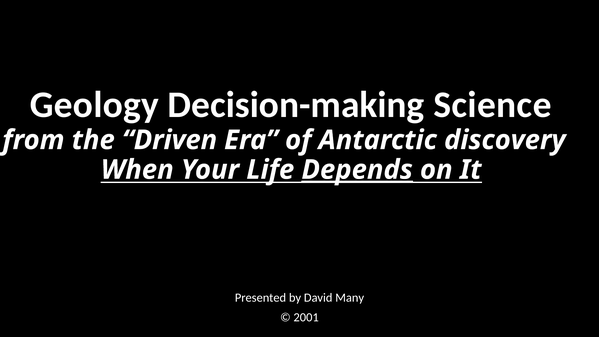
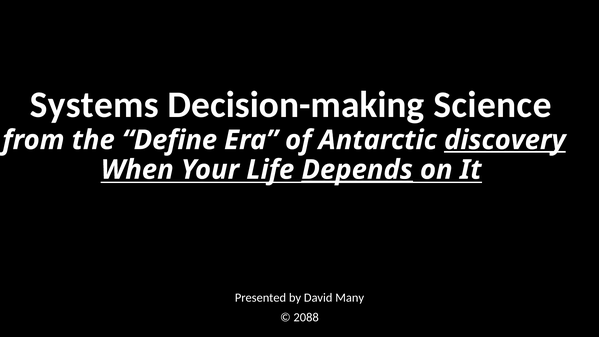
Geology: Geology -> Systems
Driven: Driven -> Define
discovery underline: none -> present
2001: 2001 -> 2088
